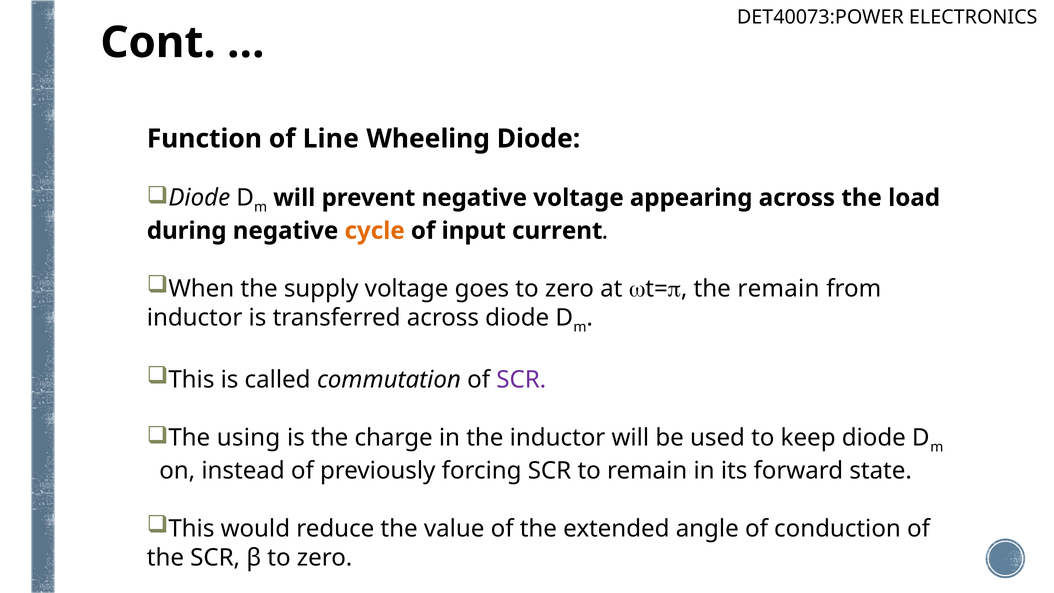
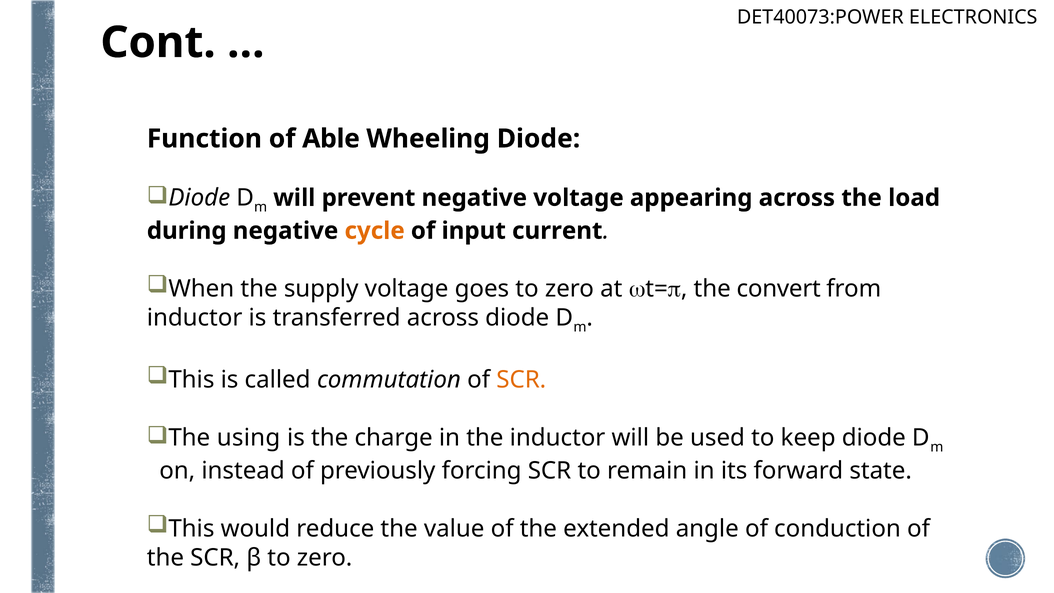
Line: Line -> Able
the remain: remain -> convert
SCR at (521, 380) colour: purple -> orange
